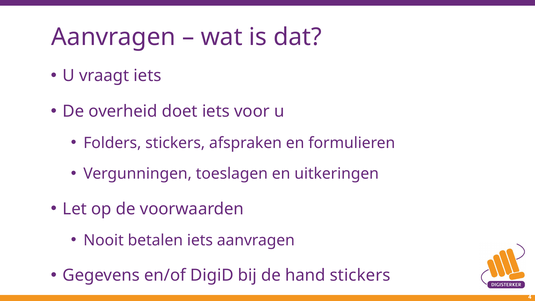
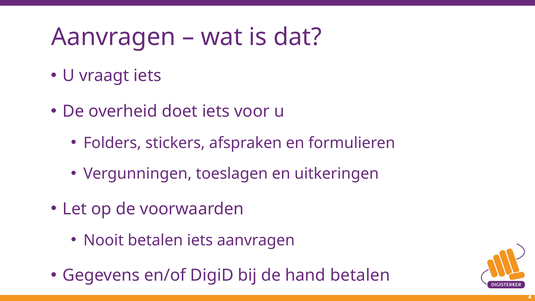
hand stickers: stickers -> betalen
